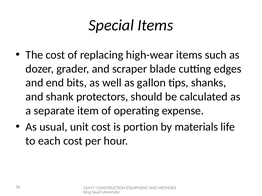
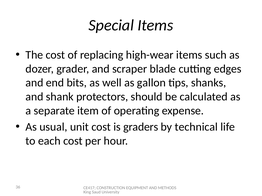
portion: portion -> graders
materials: materials -> technical
